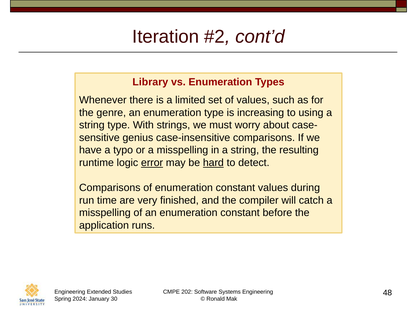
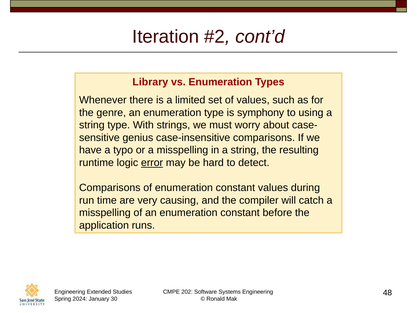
increasing: increasing -> symphony
hard underline: present -> none
finished: finished -> causing
